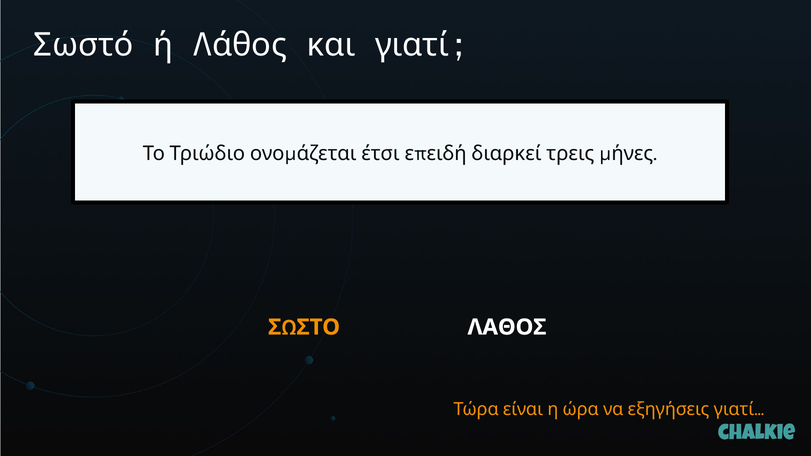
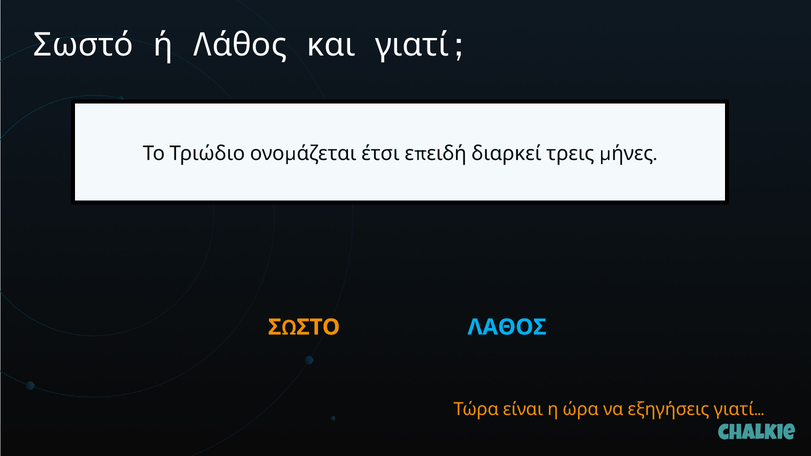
ΛΑΘΟΣ colour: white -> light blue
